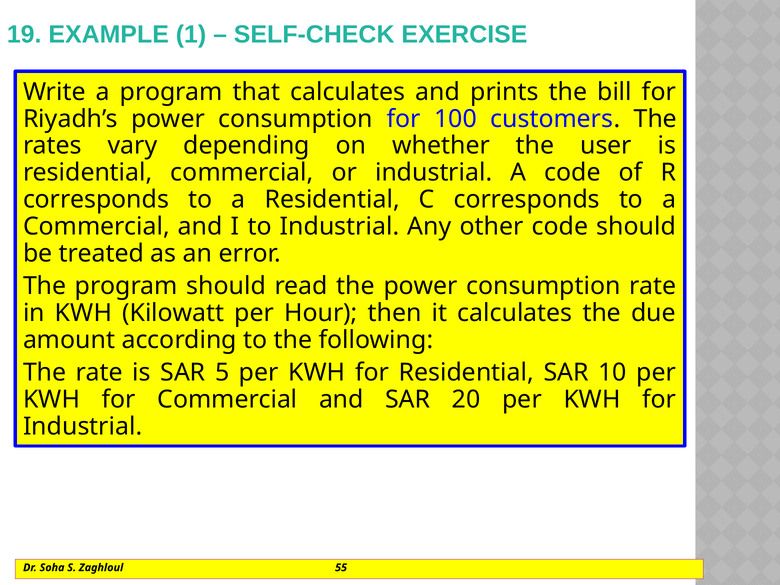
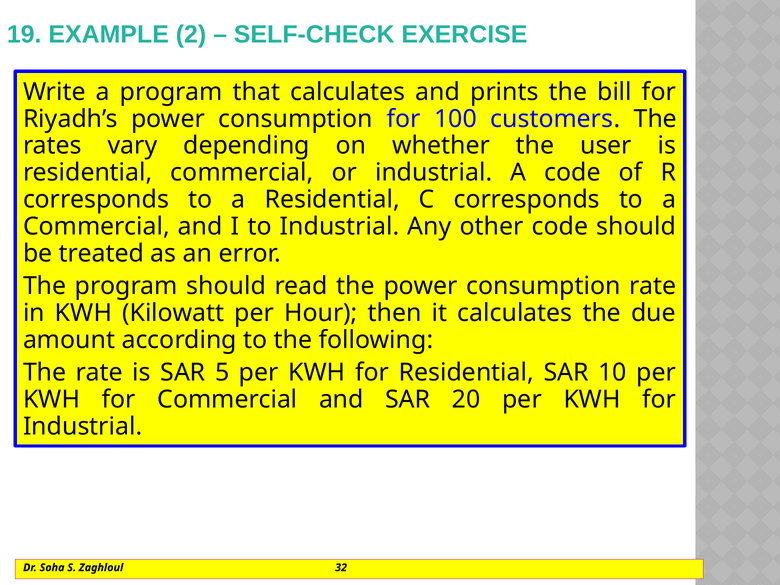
1: 1 -> 2
55: 55 -> 32
